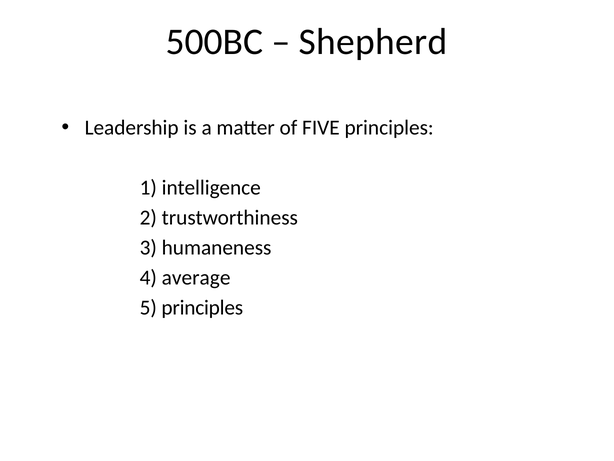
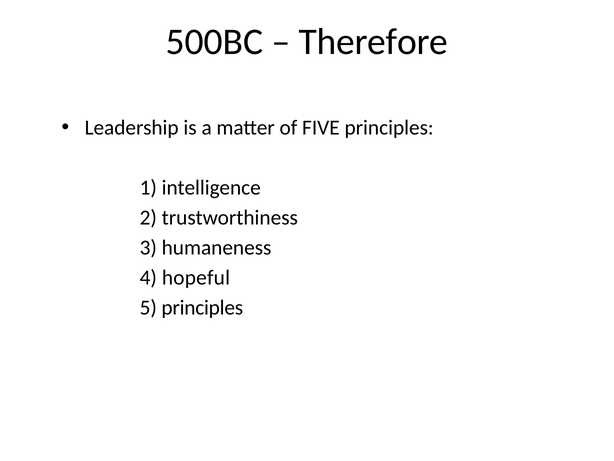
Shepherd: Shepherd -> Therefore
average: average -> hopeful
